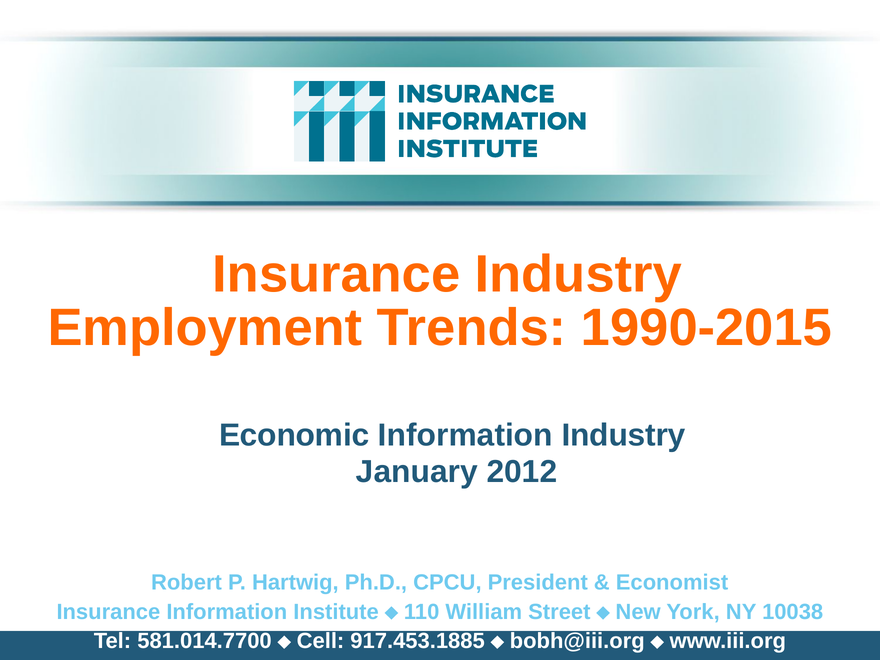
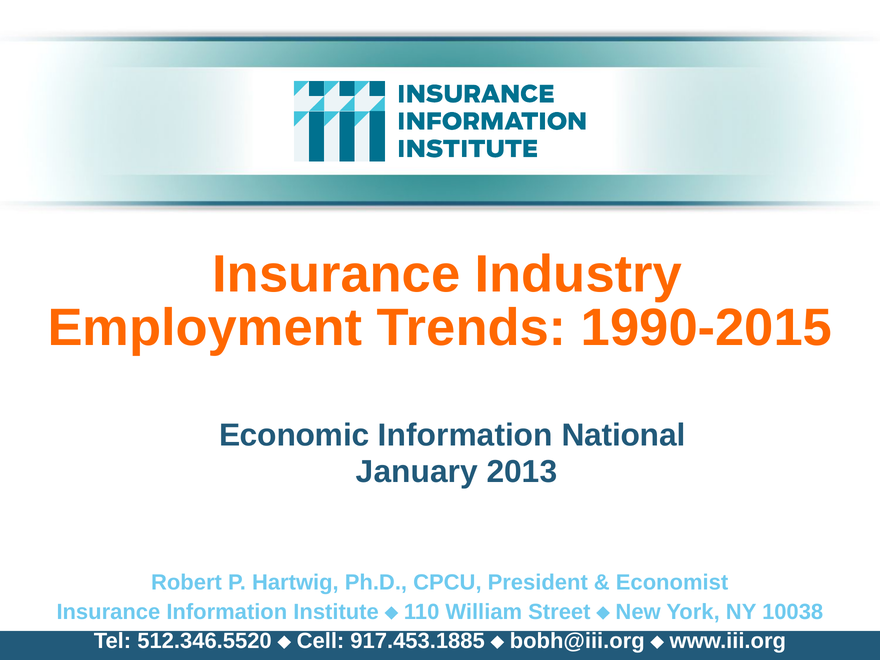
Information Industry: Industry -> National
2012: 2012 -> 2013
581.014.7700: 581.014.7700 -> 512.346.5520
